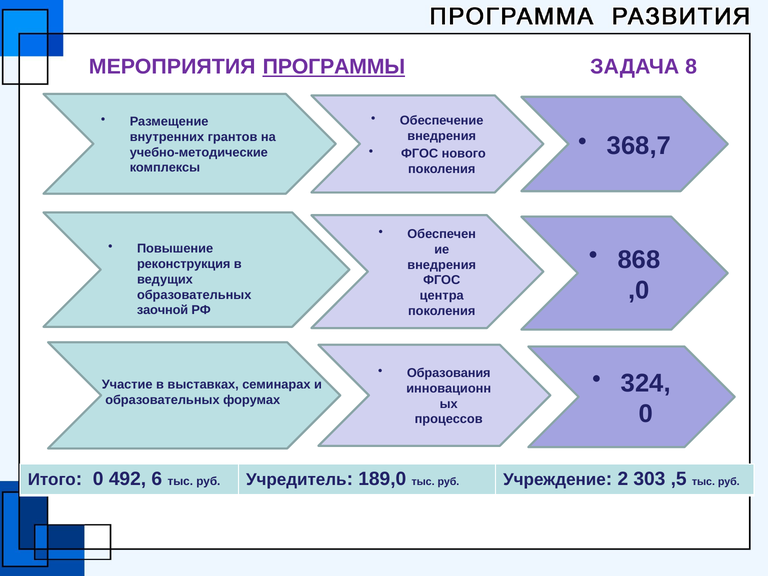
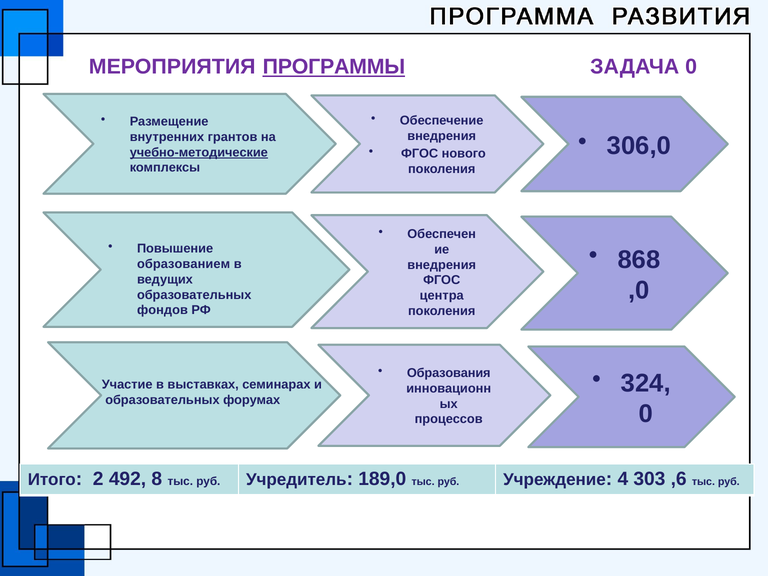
ЗАДАЧА 8: 8 -> 0
368,7: 368,7 -> 306,0
учебно-методические underline: none -> present
реконструкция: реконструкция -> образованием
заочной: заочной -> фондов
Итого 0: 0 -> 2
6: 6 -> 8
2: 2 -> 4
,5: ,5 -> ,6
